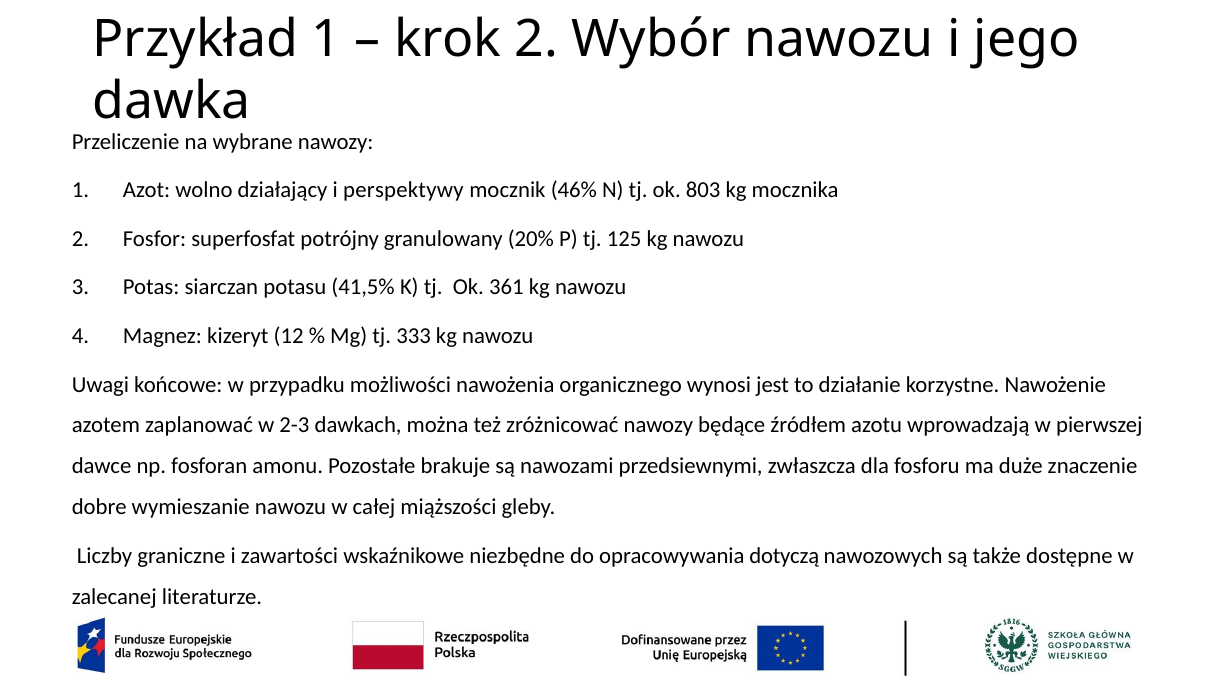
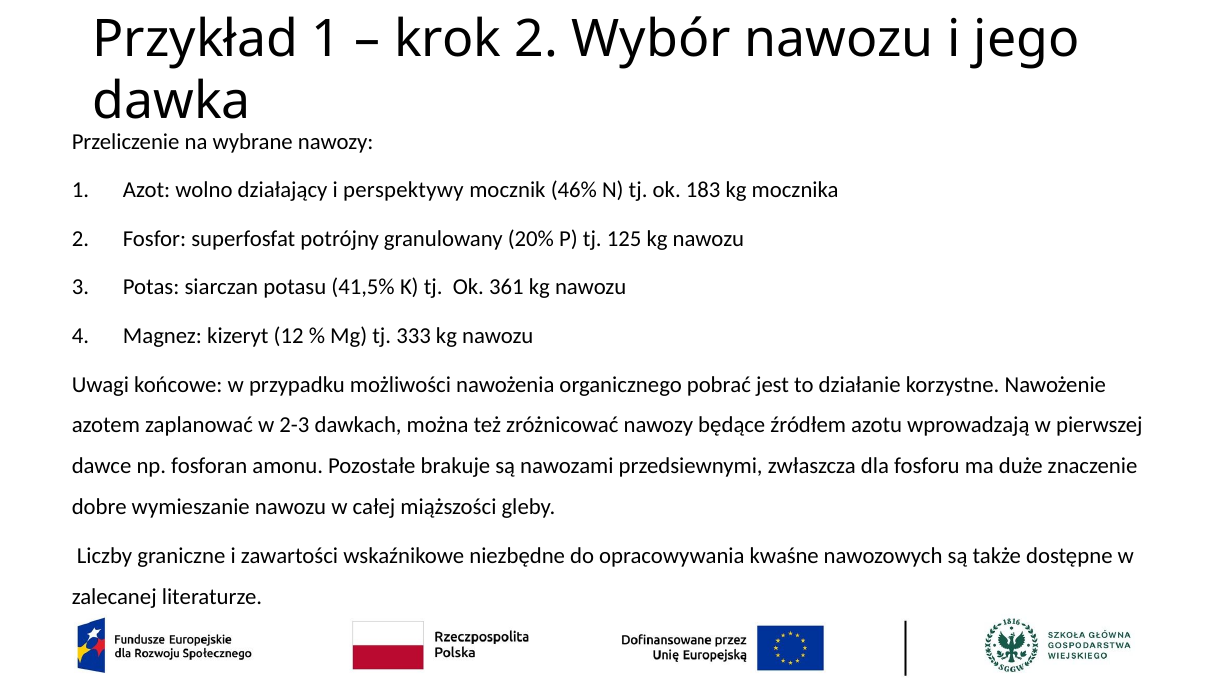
803: 803 -> 183
wynosi: wynosi -> pobrać
dotyczą: dotyczą -> kwaśne
